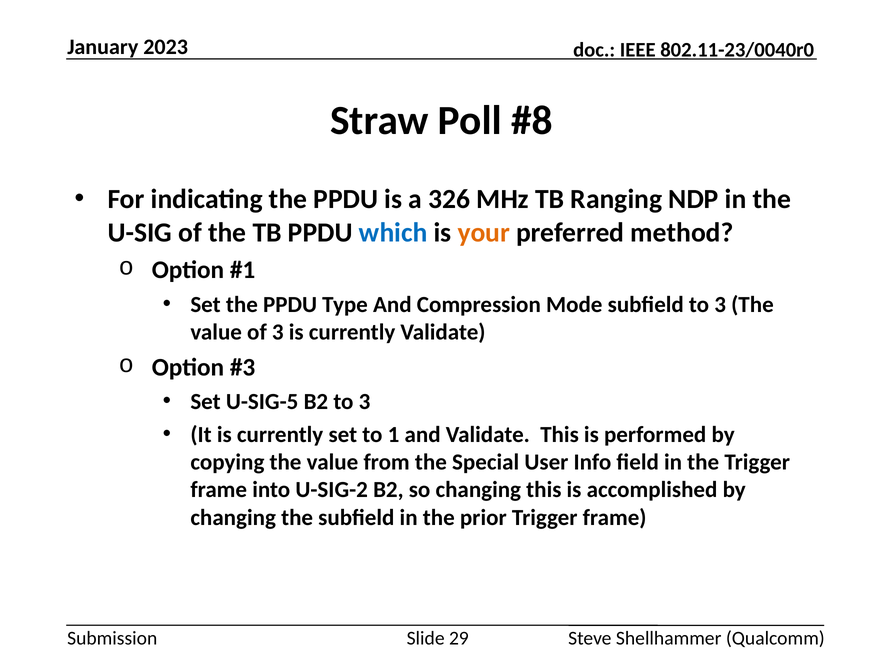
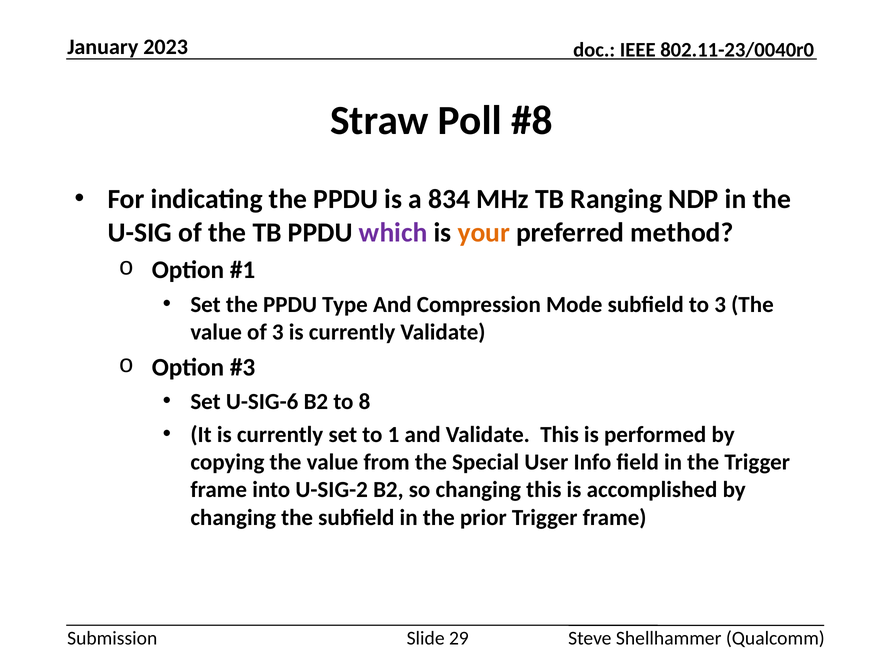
326: 326 -> 834
which colour: blue -> purple
U-SIG-5: U-SIG-5 -> U-SIG-6
B2 to 3: 3 -> 8
